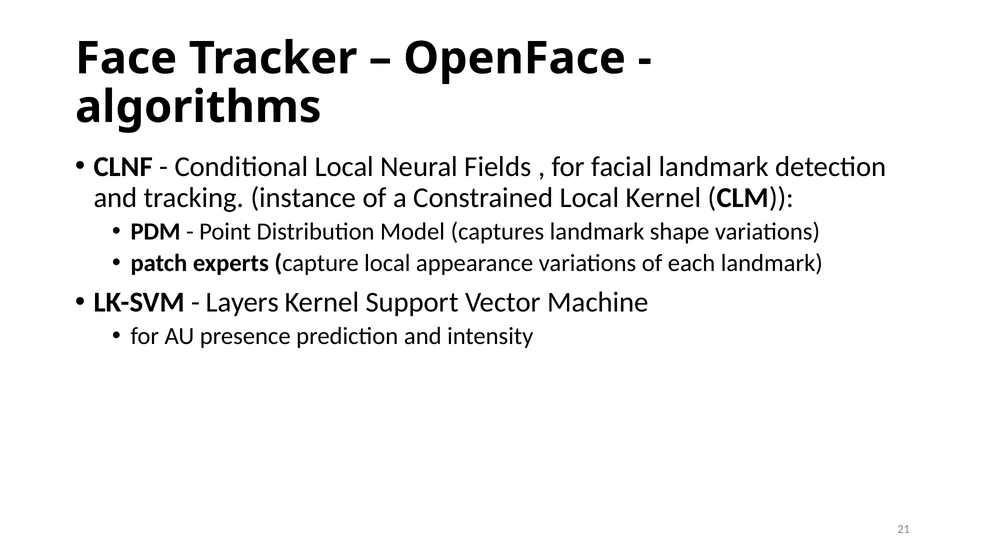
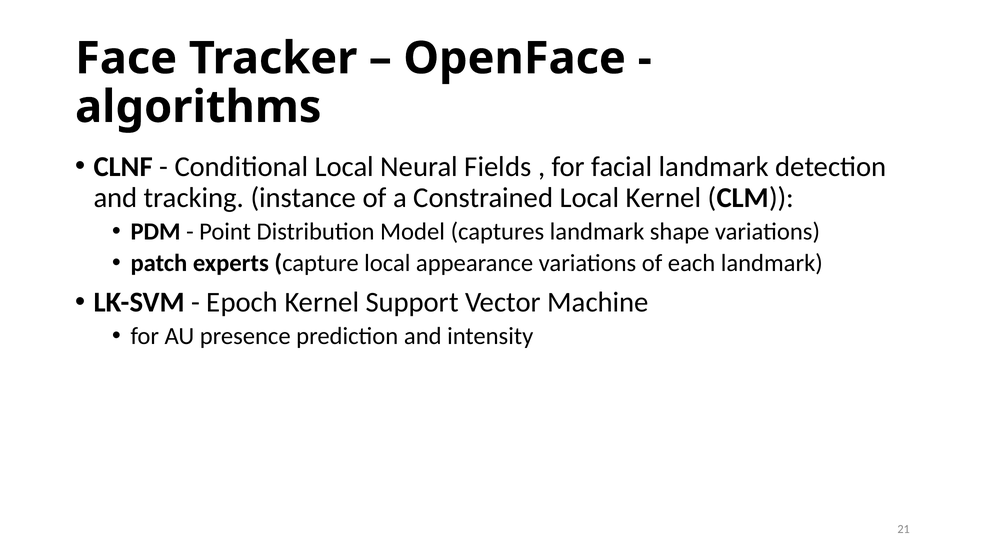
Layers: Layers -> Epoch
